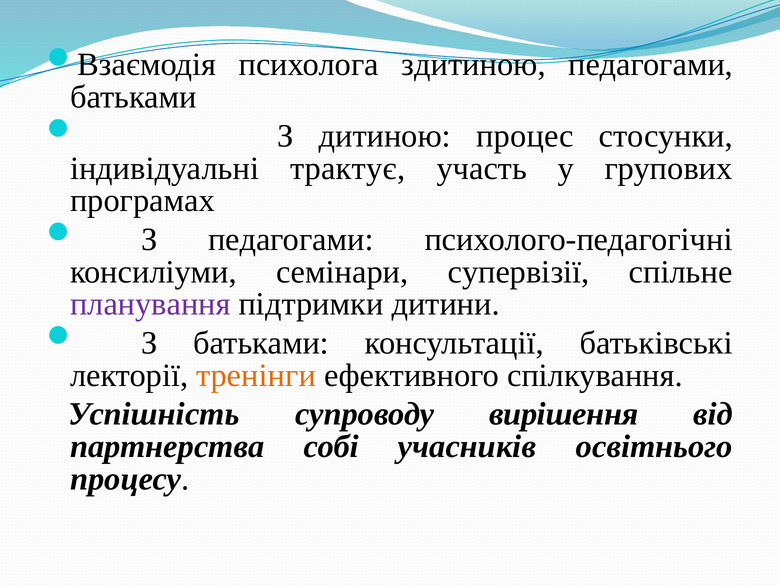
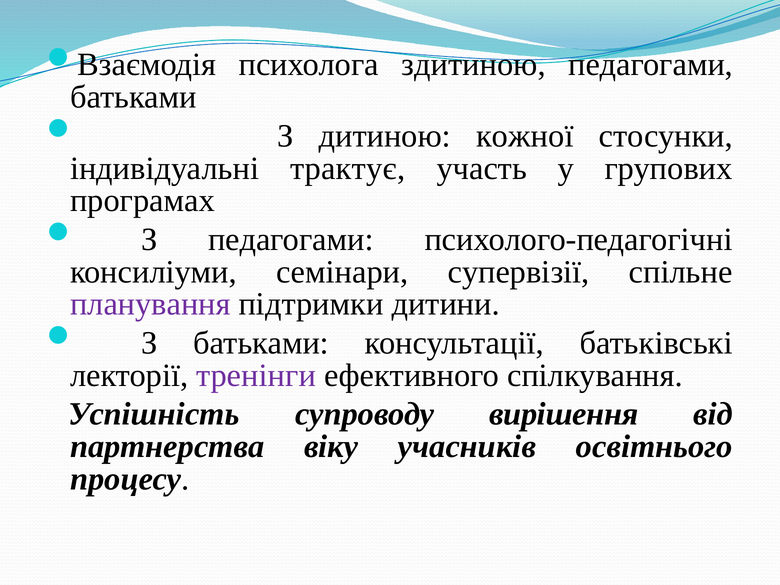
процес: процес -> кожної
тренінги colour: orange -> purple
собі: собі -> віку
